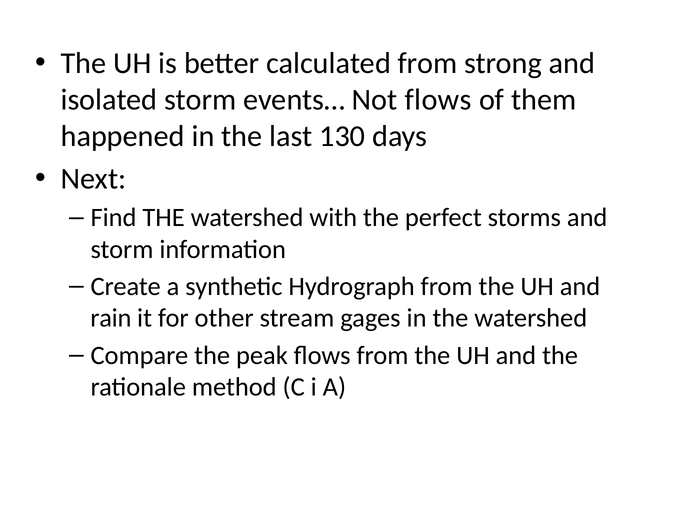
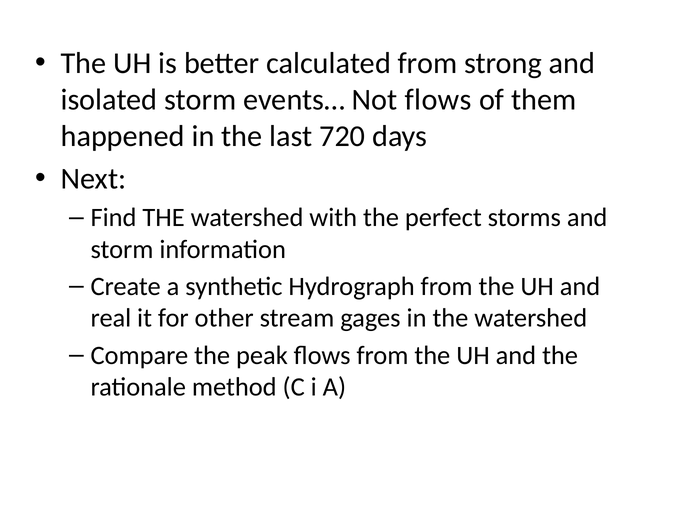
130: 130 -> 720
rain: rain -> real
